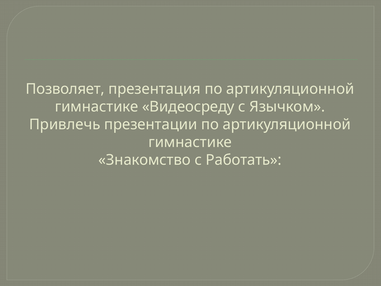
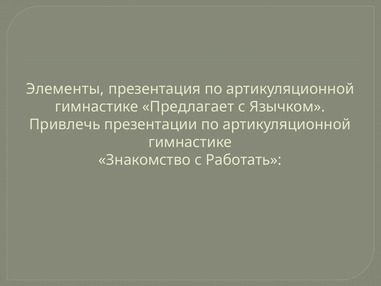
Позволяет: Позволяет -> Элементы
Видеосреду: Видеосреду -> Предлагает
